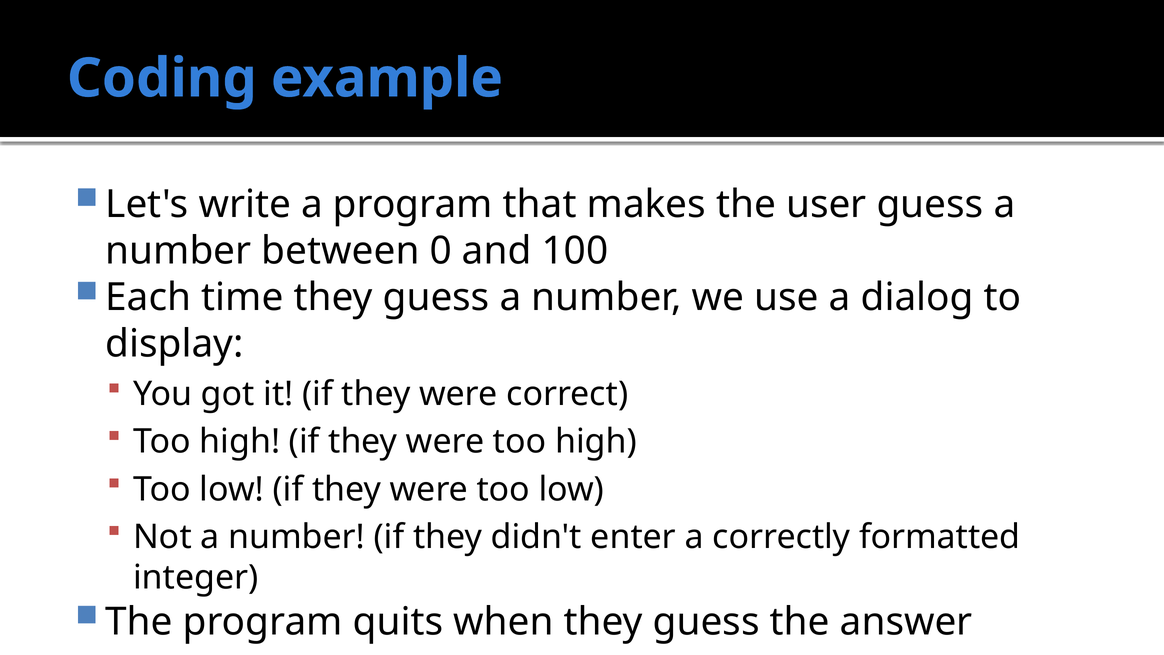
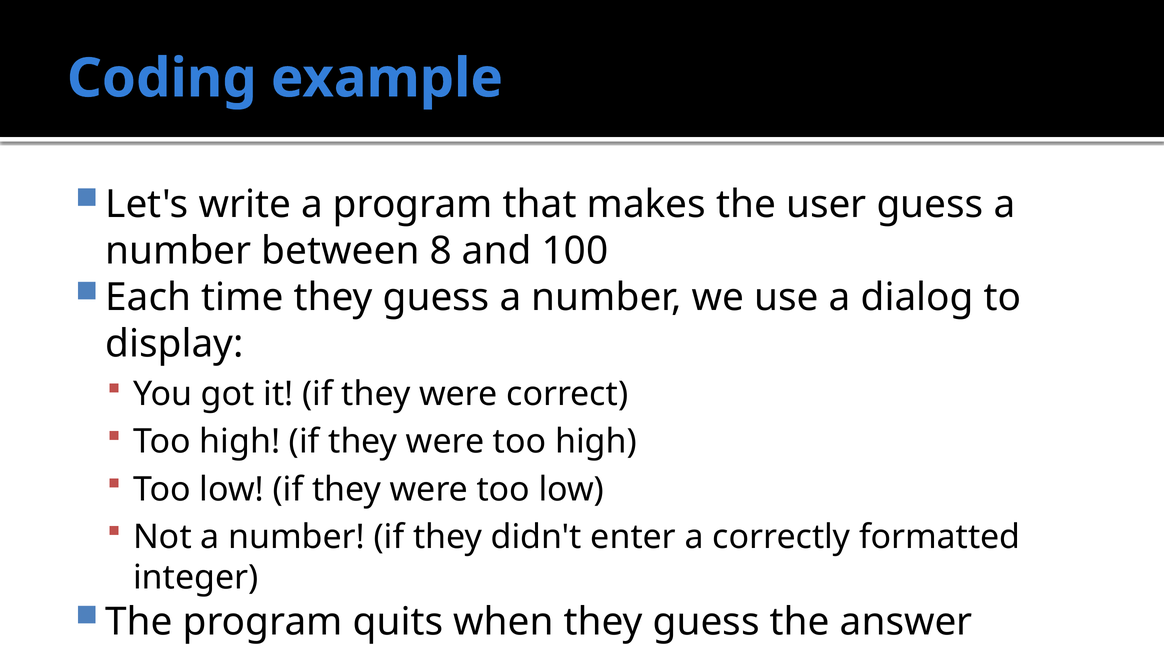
0: 0 -> 8
